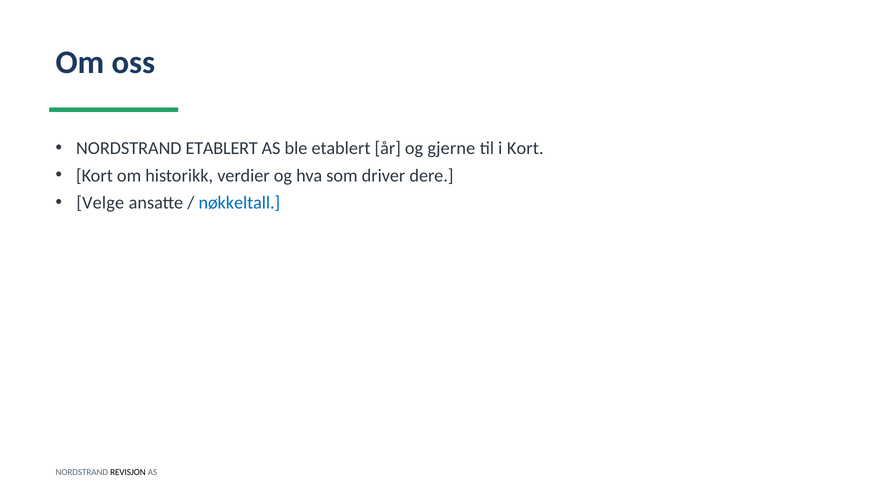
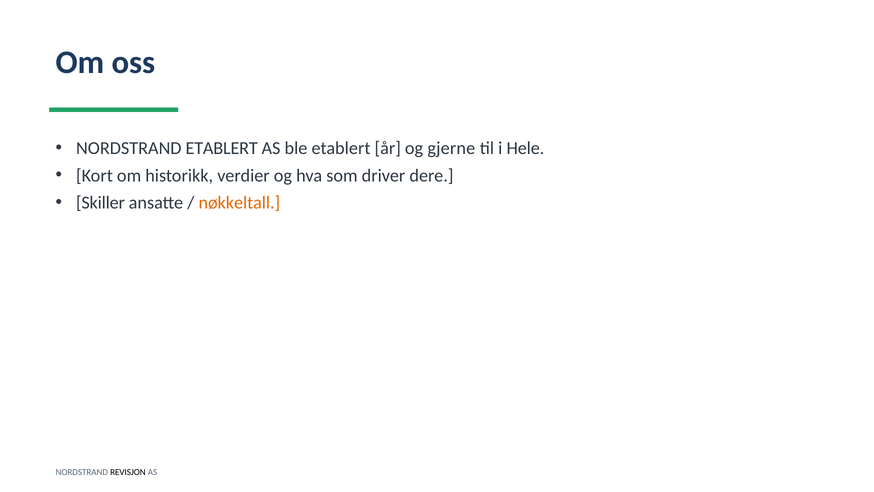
i Kort: Kort -> Hele
Velge: Velge -> Skiller
nøkkeltall colour: blue -> orange
